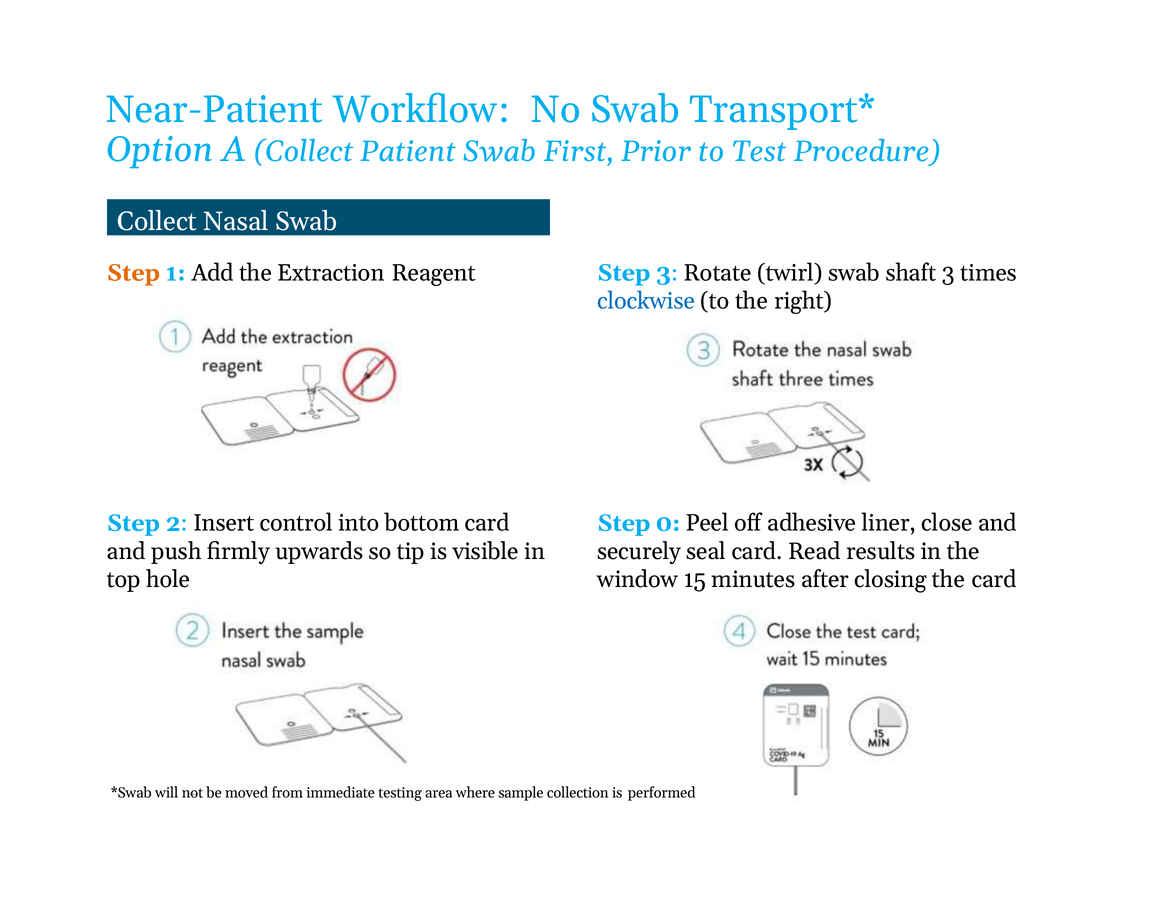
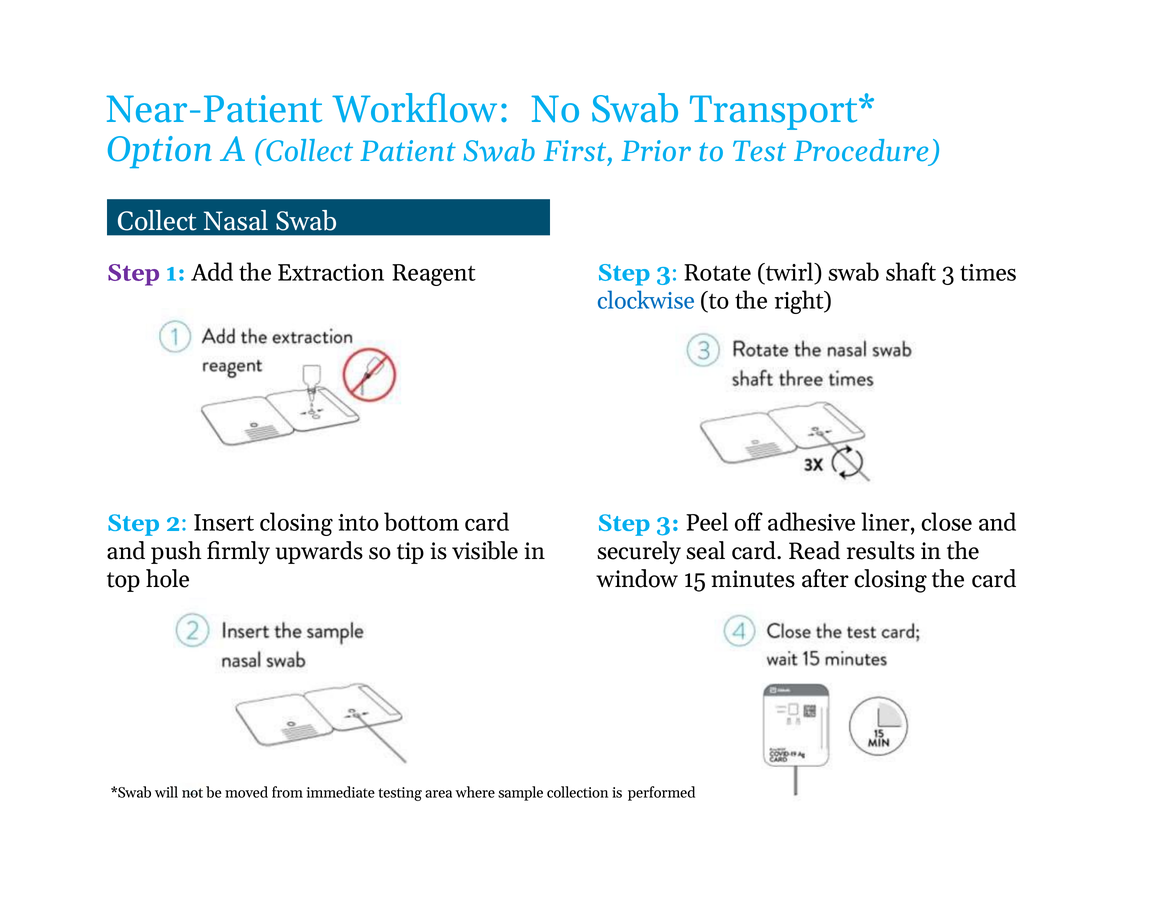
Step at (134, 273) colour: orange -> purple
Insert control: control -> closing
0 at (668, 523): 0 -> 3
